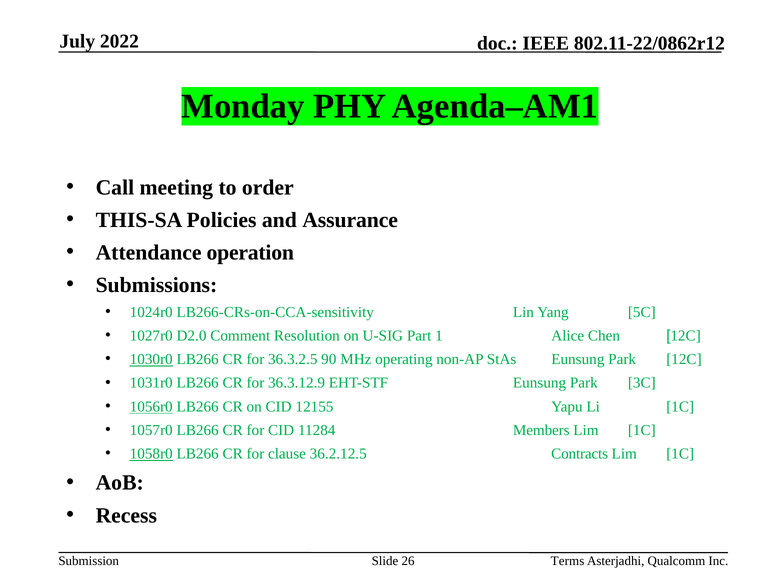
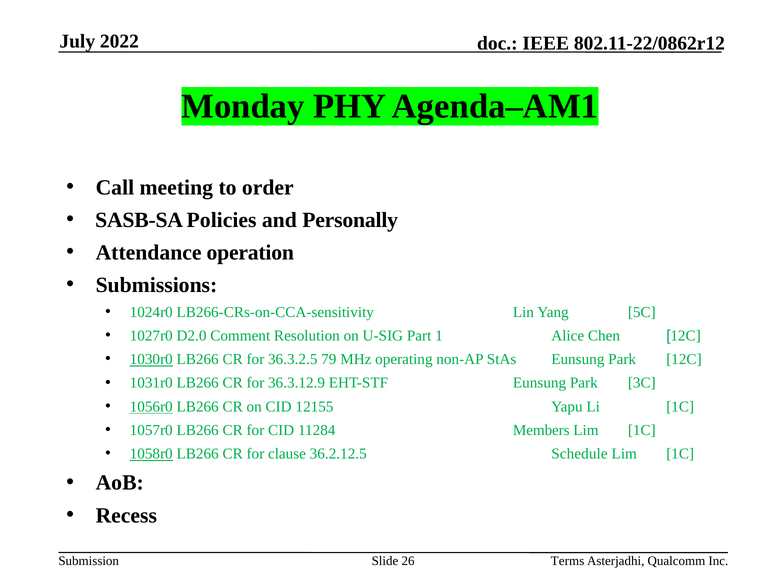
THIS-SA: THIS-SA -> SASB-SA
Assurance: Assurance -> Personally
90: 90 -> 79
Contracts: Contracts -> Schedule
